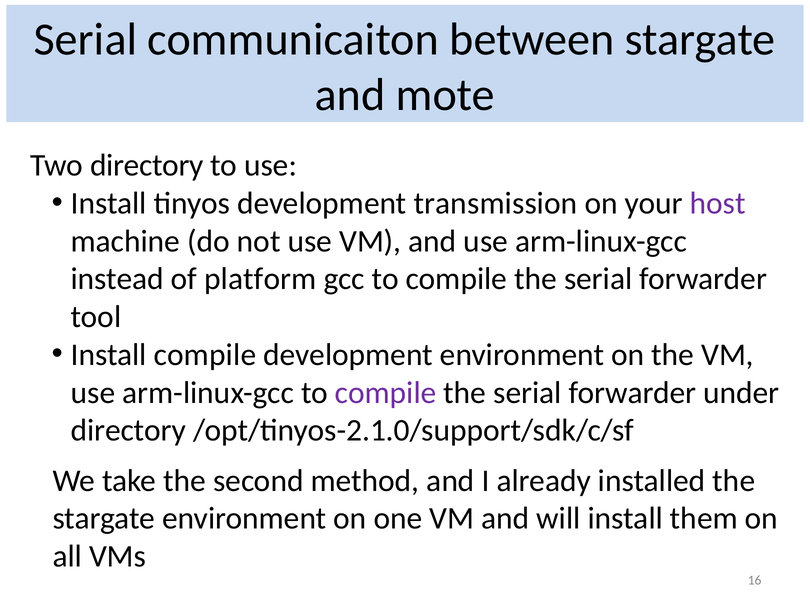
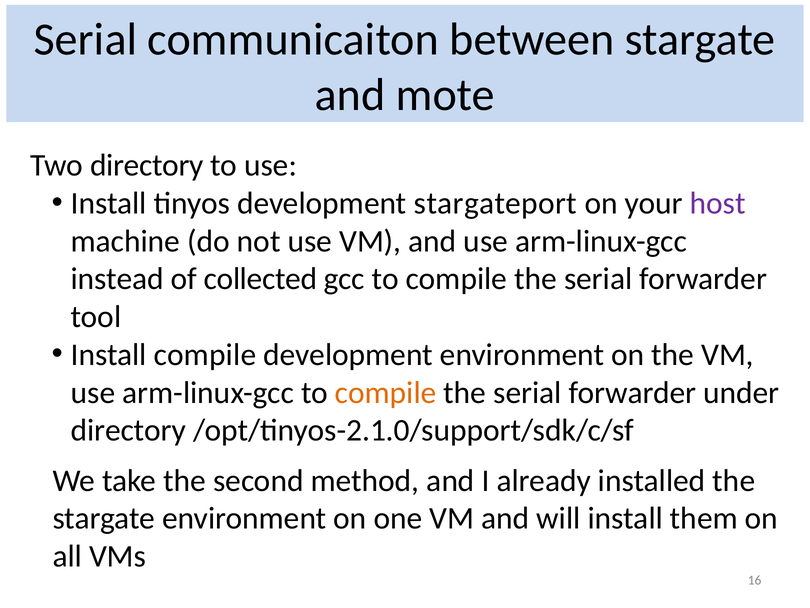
transmission: transmission -> stargateport
platform: platform -> collected
compile at (386, 392) colour: purple -> orange
